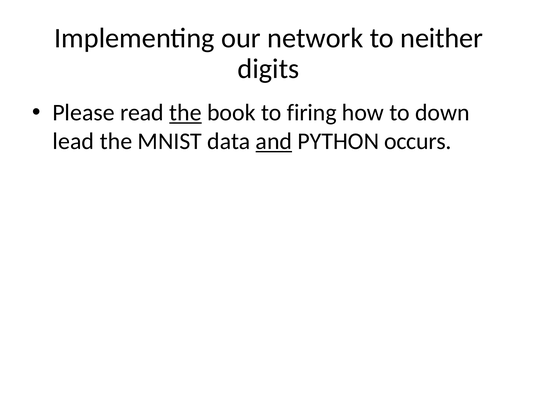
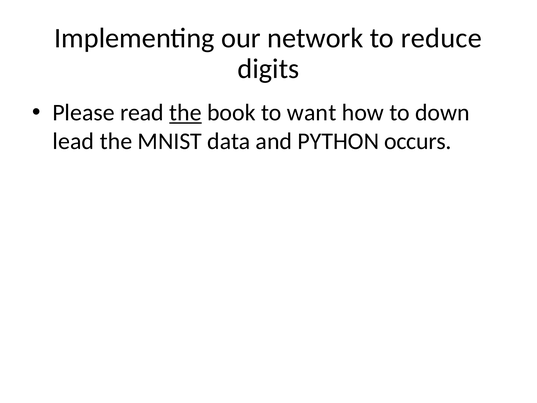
neither: neither -> reduce
firing: firing -> want
and underline: present -> none
